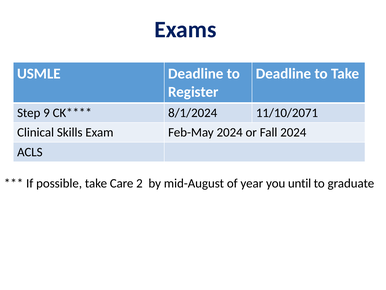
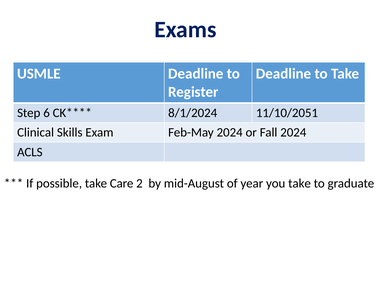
9: 9 -> 6
11/10/2071: 11/10/2071 -> 11/10/2051
you until: until -> take
